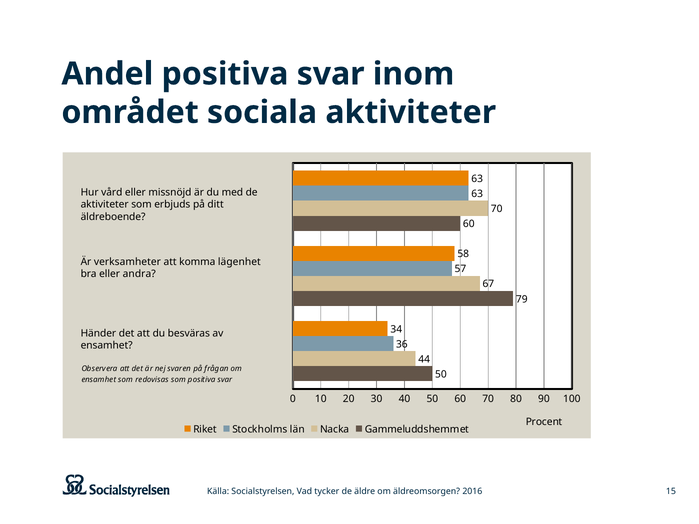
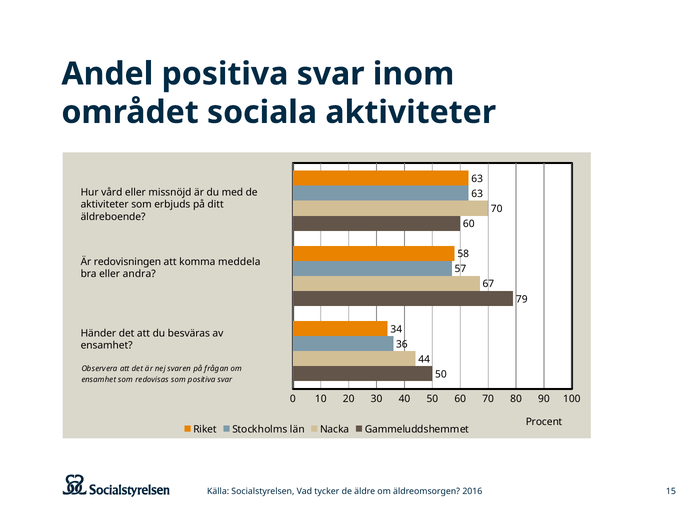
verksamheter: verksamheter -> redovisningen
lägenhet: lägenhet -> meddela
